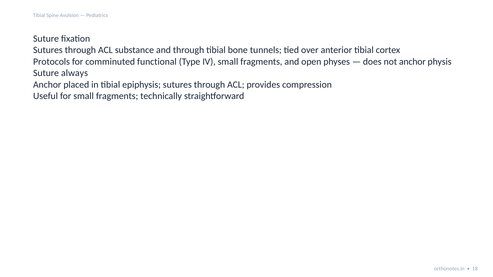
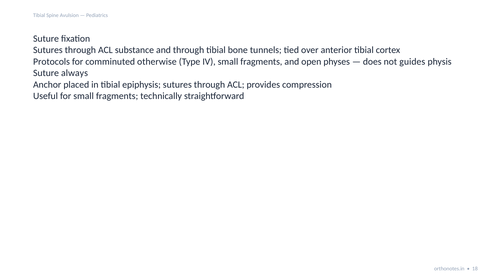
functional: functional -> otherwise
not anchor: anchor -> guides
